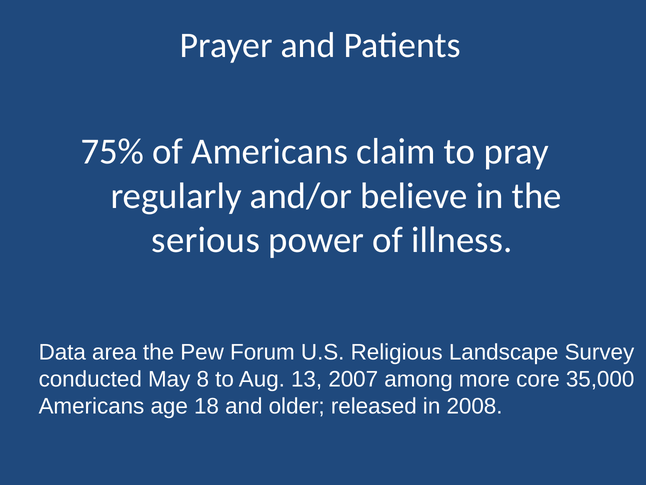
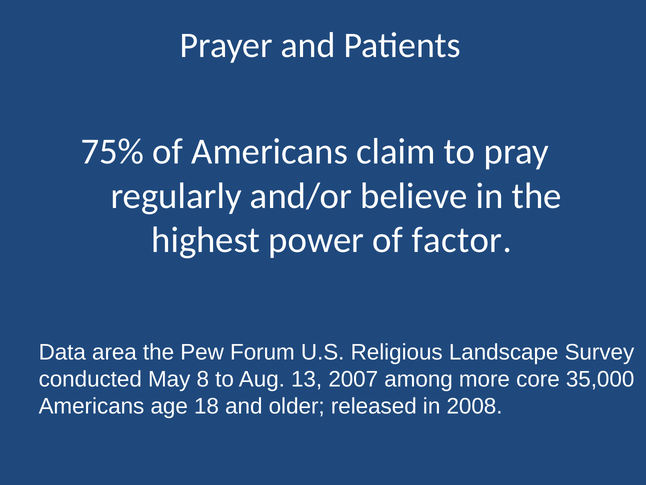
serious: serious -> highest
illness: illness -> factor
